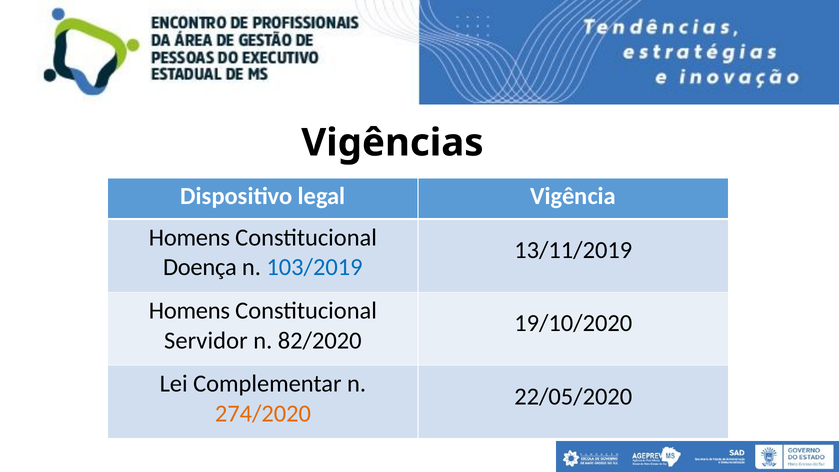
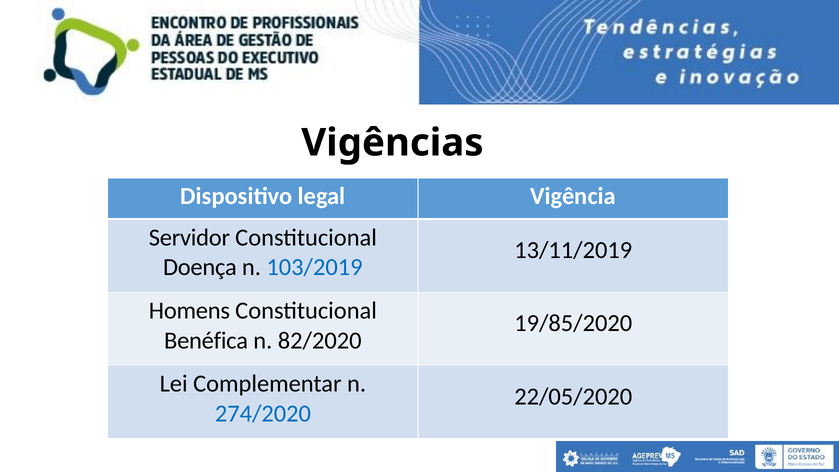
Homens at (189, 237): Homens -> Servidor
19/10/2020: 19/10/2020 -> 19/85/2020
Servidor: Servidor -> Benéfica
274/2020 colour: orange -> blue
